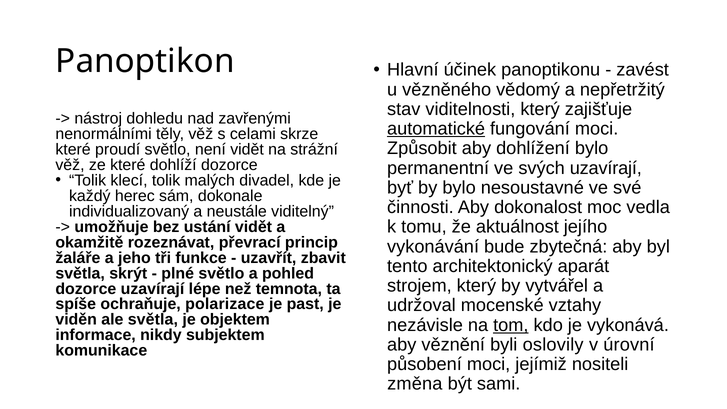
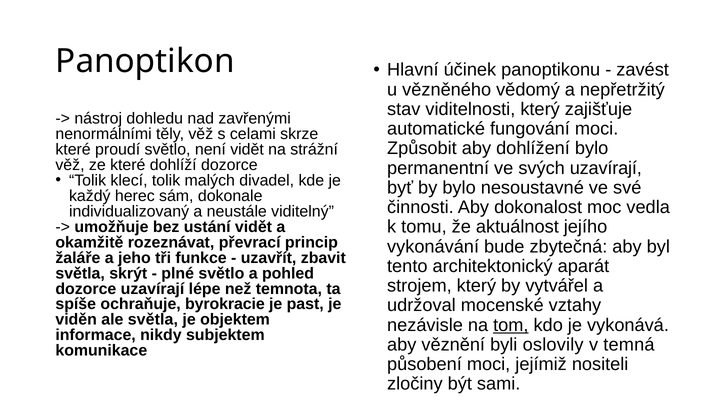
automatické underline: present -> none
polarizace: polarizace -> byrokracie
úrovní: úrovní -> temná
změna: změna -> zločiny
